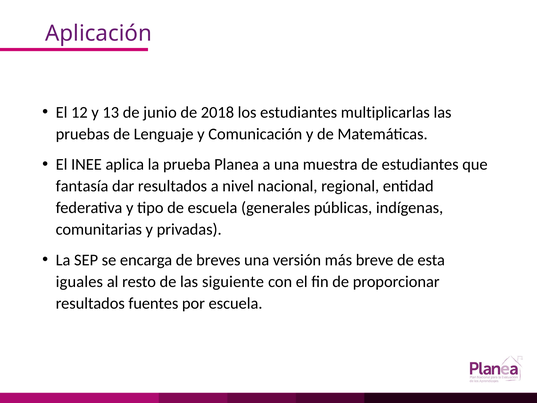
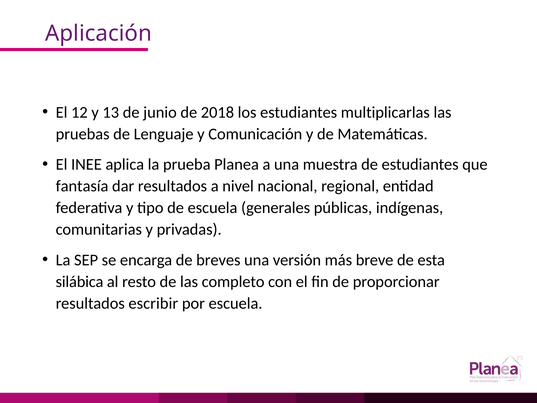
iguales: iguales -> silábica
siguiente: siguiente -> completo
fuentes: fuentes -> escribir
